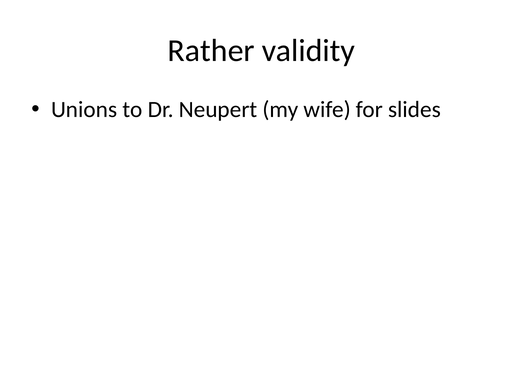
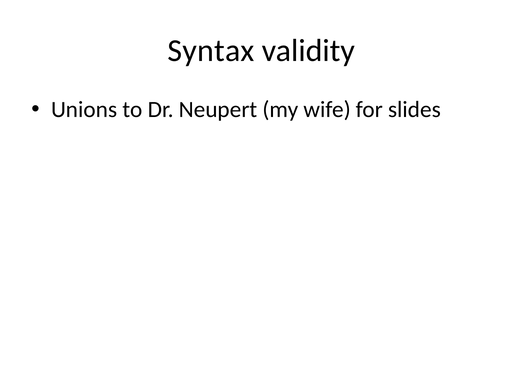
Rather: Rather -> Syntax
